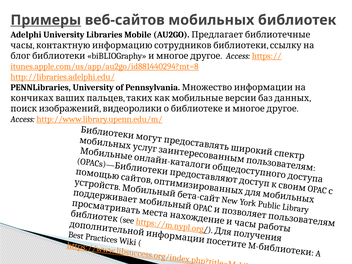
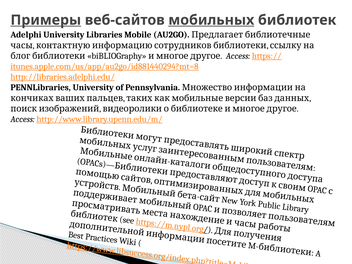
мобильных underline: none -> present
